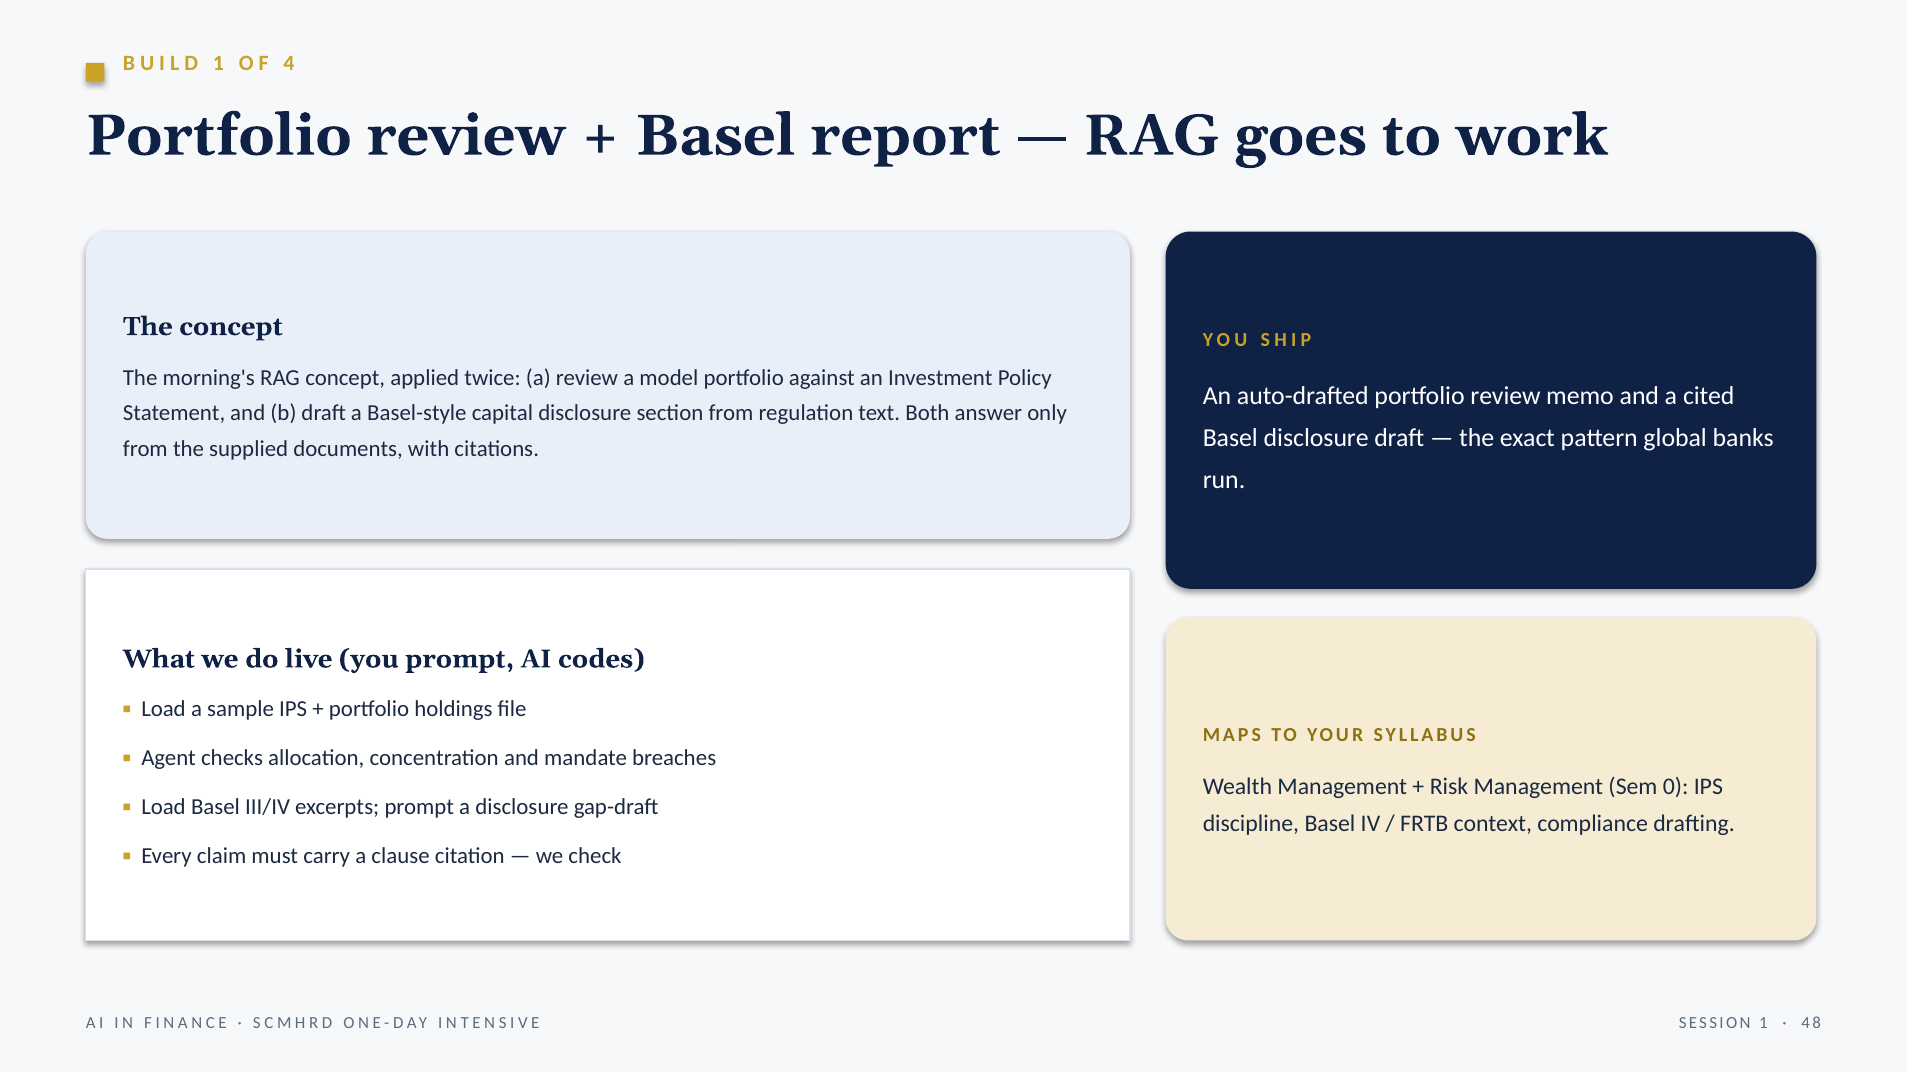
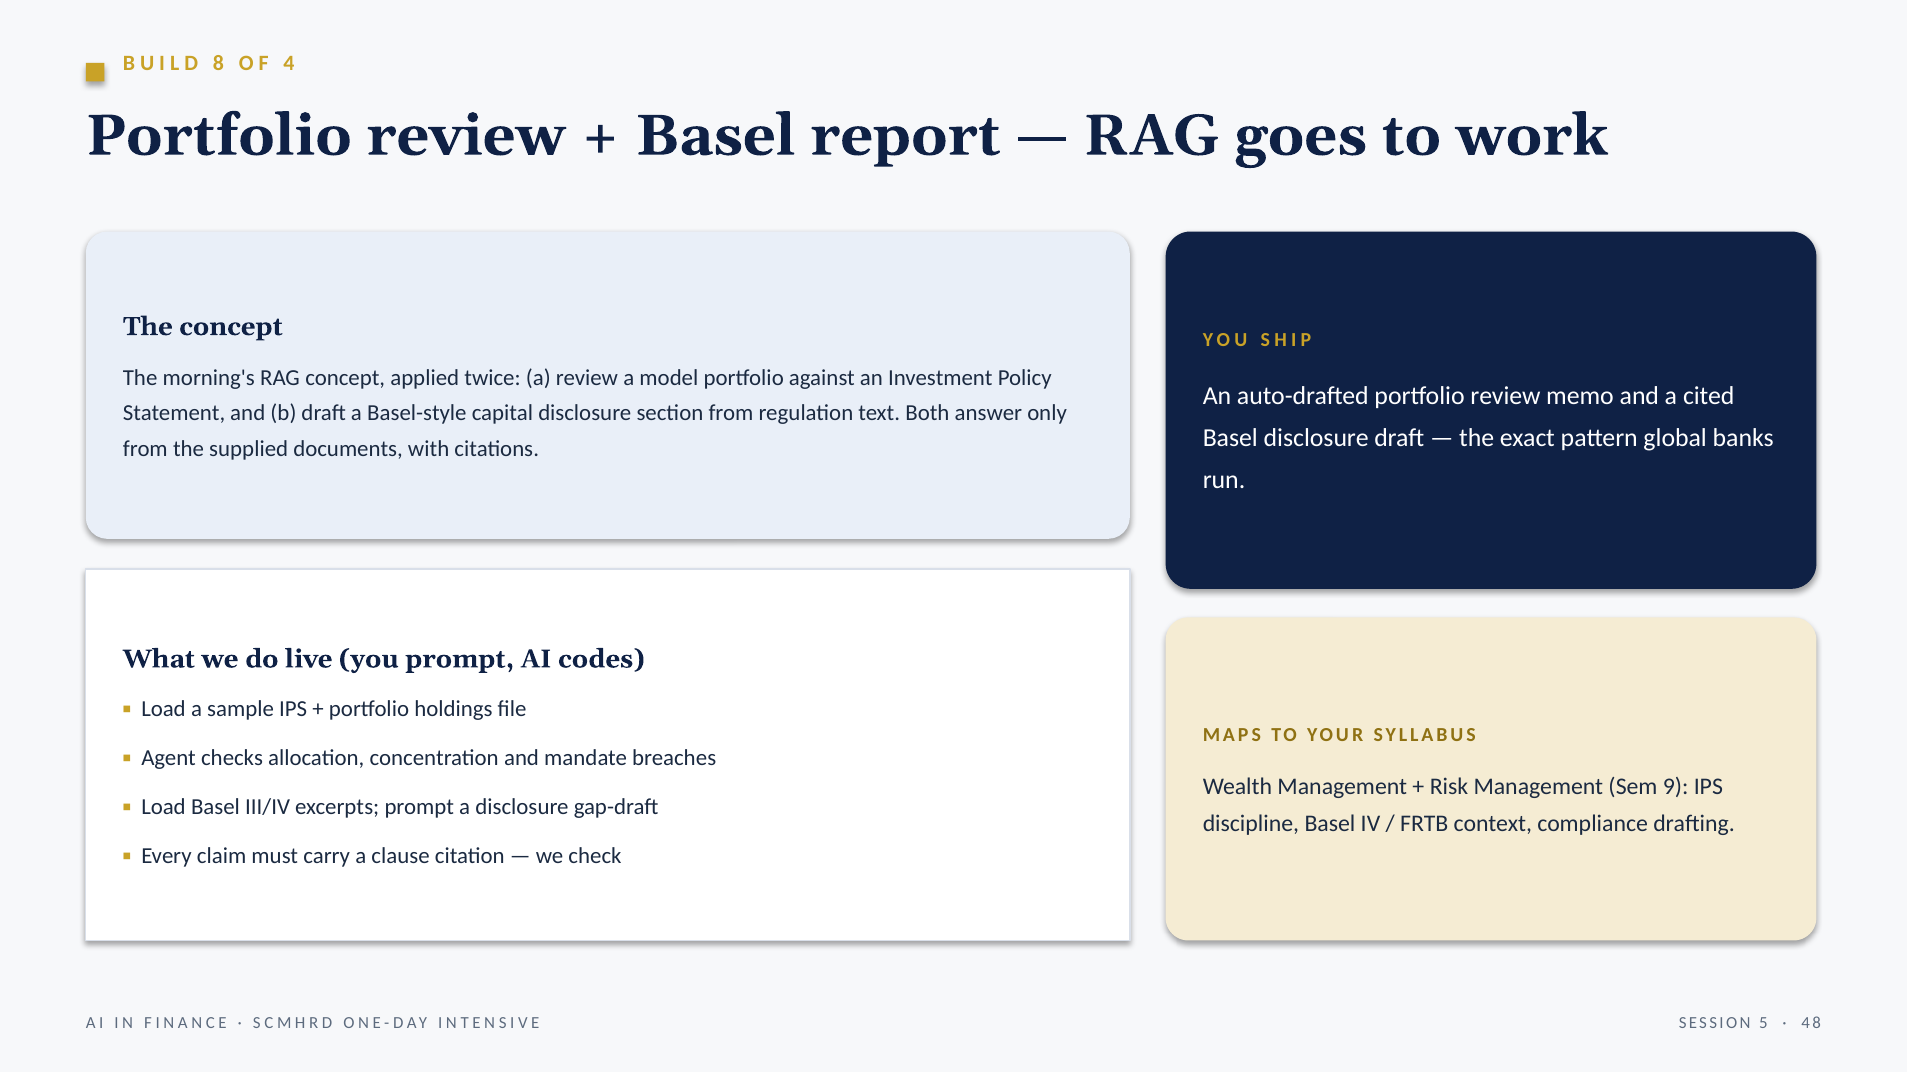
BUILD 1: 1 -> 8
0: 0 -> 9
SESSION 1: 1 -> 5
